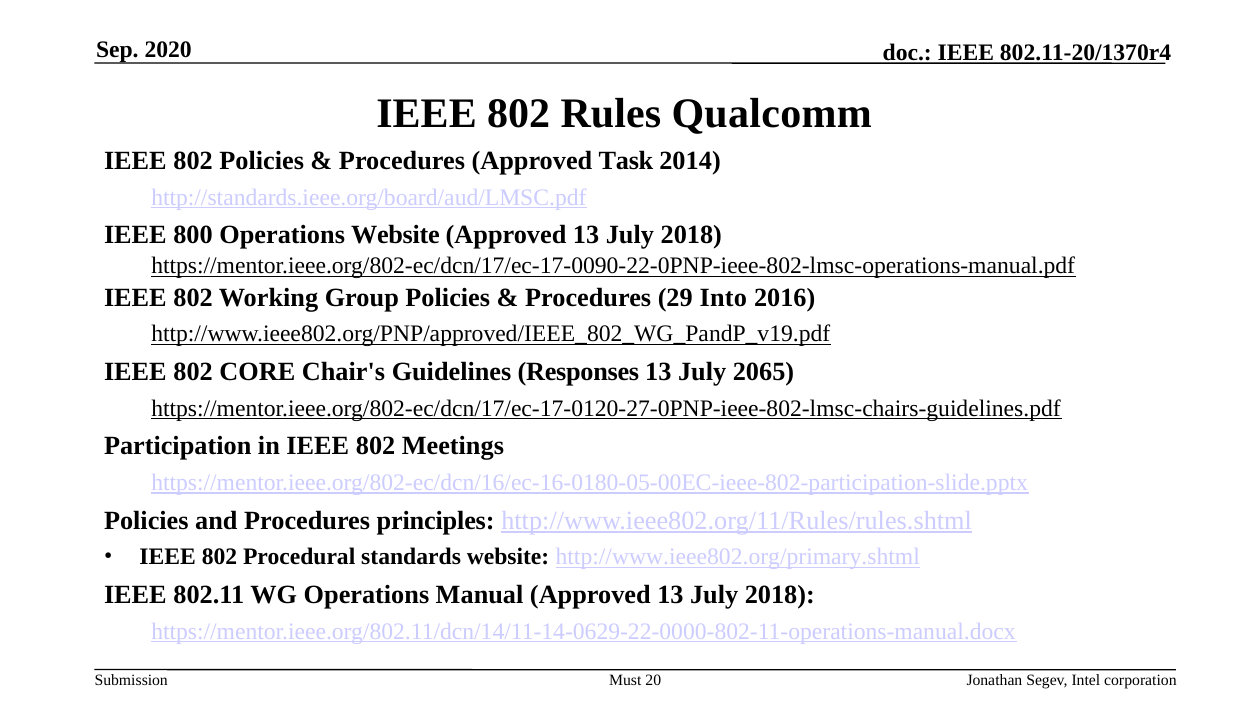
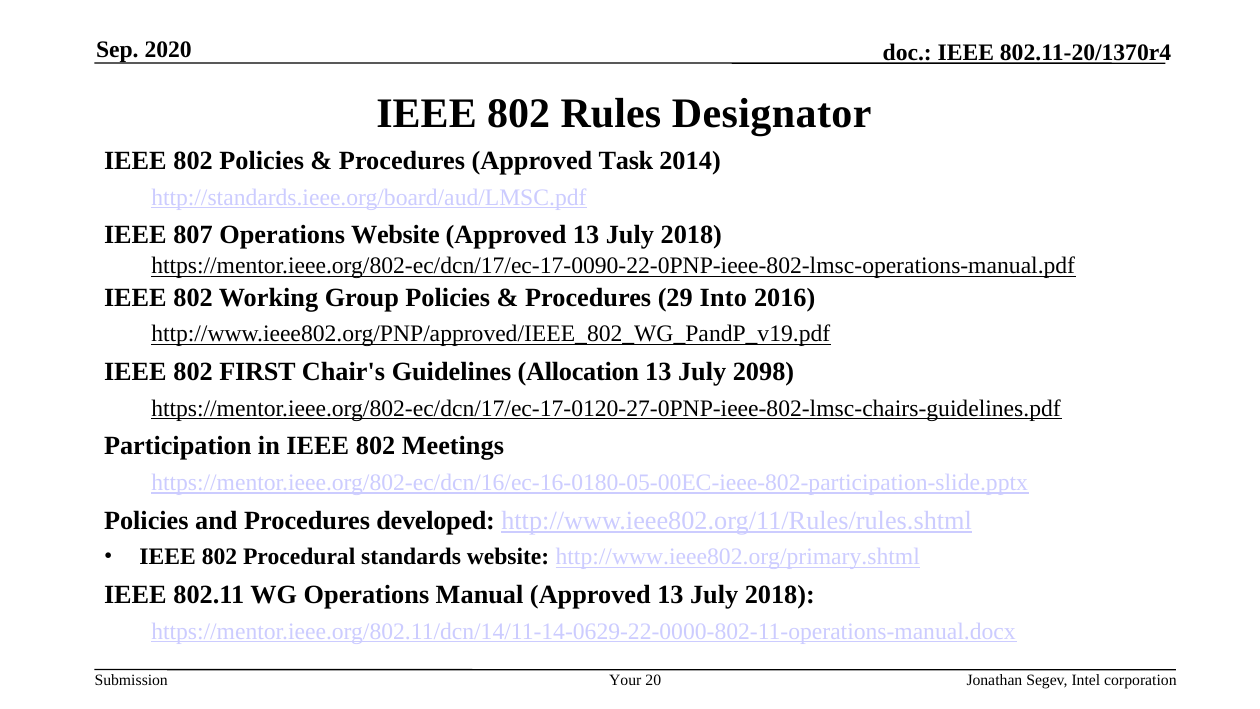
Qualcomm: Qualcomm -> Designator
800: 800 -> 807
CORE: CORE -> FIRST
Responses: Responses -> Allocation
2065: 2065 -> 2098
principles: principles -> developed
Must: Must -> Your
